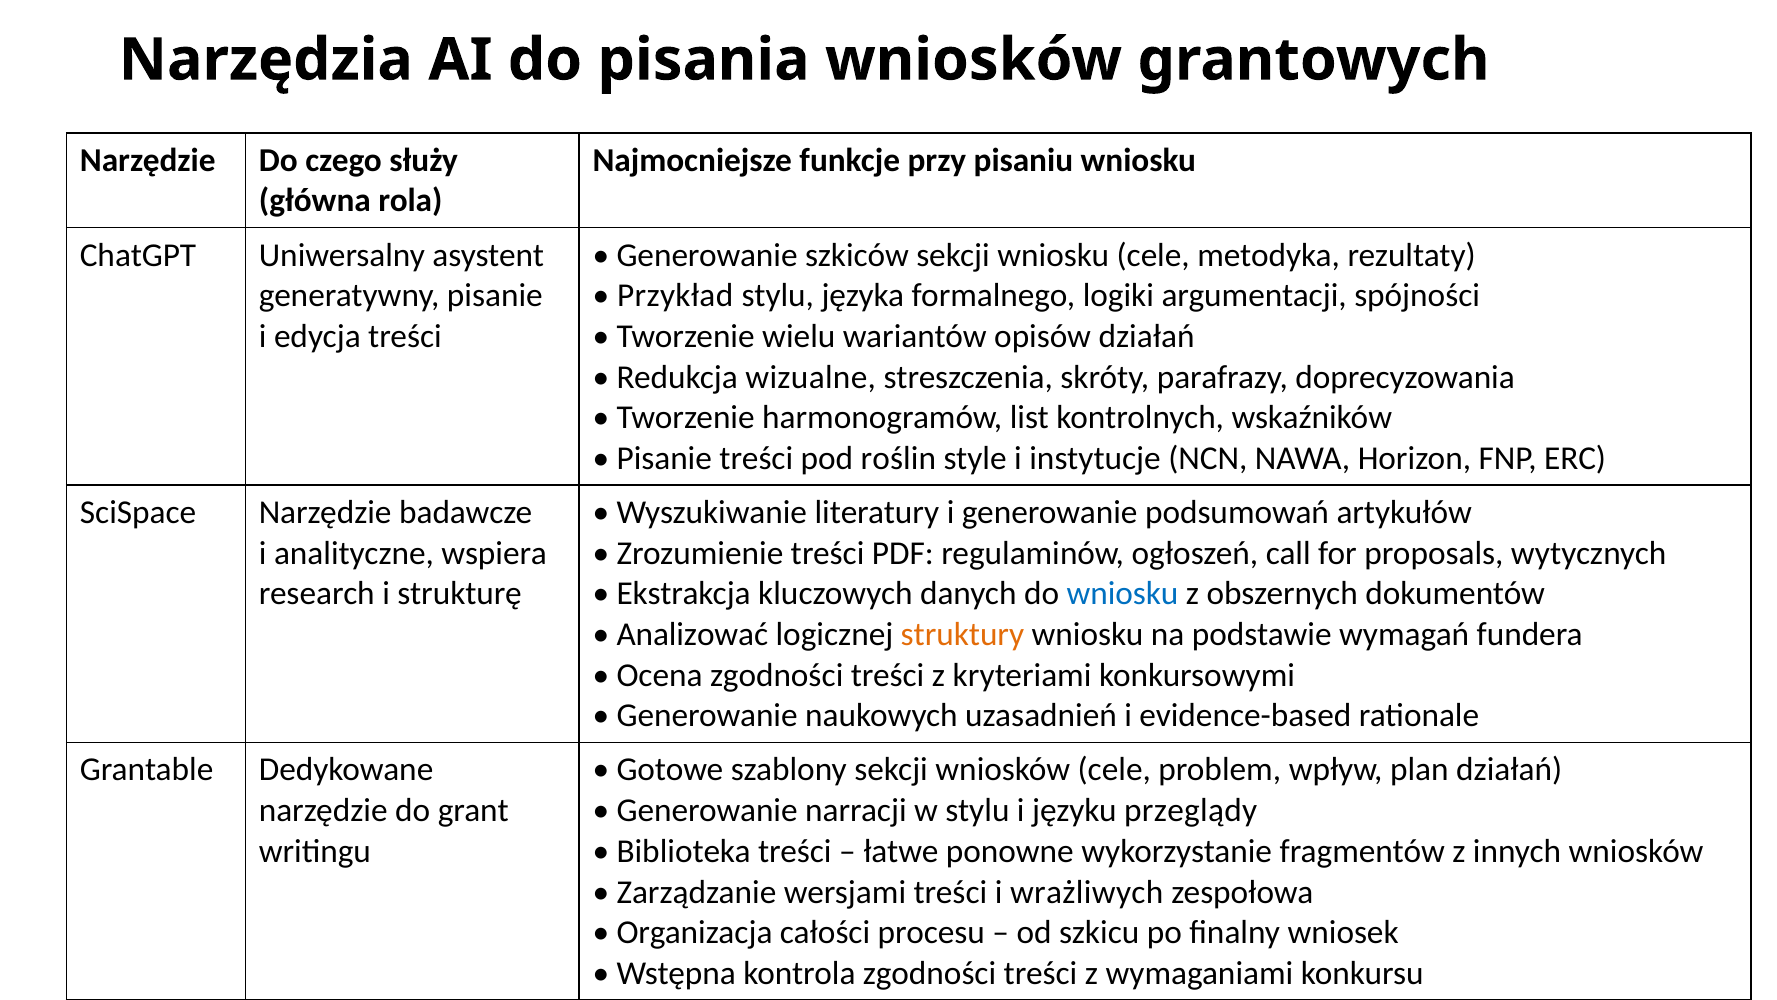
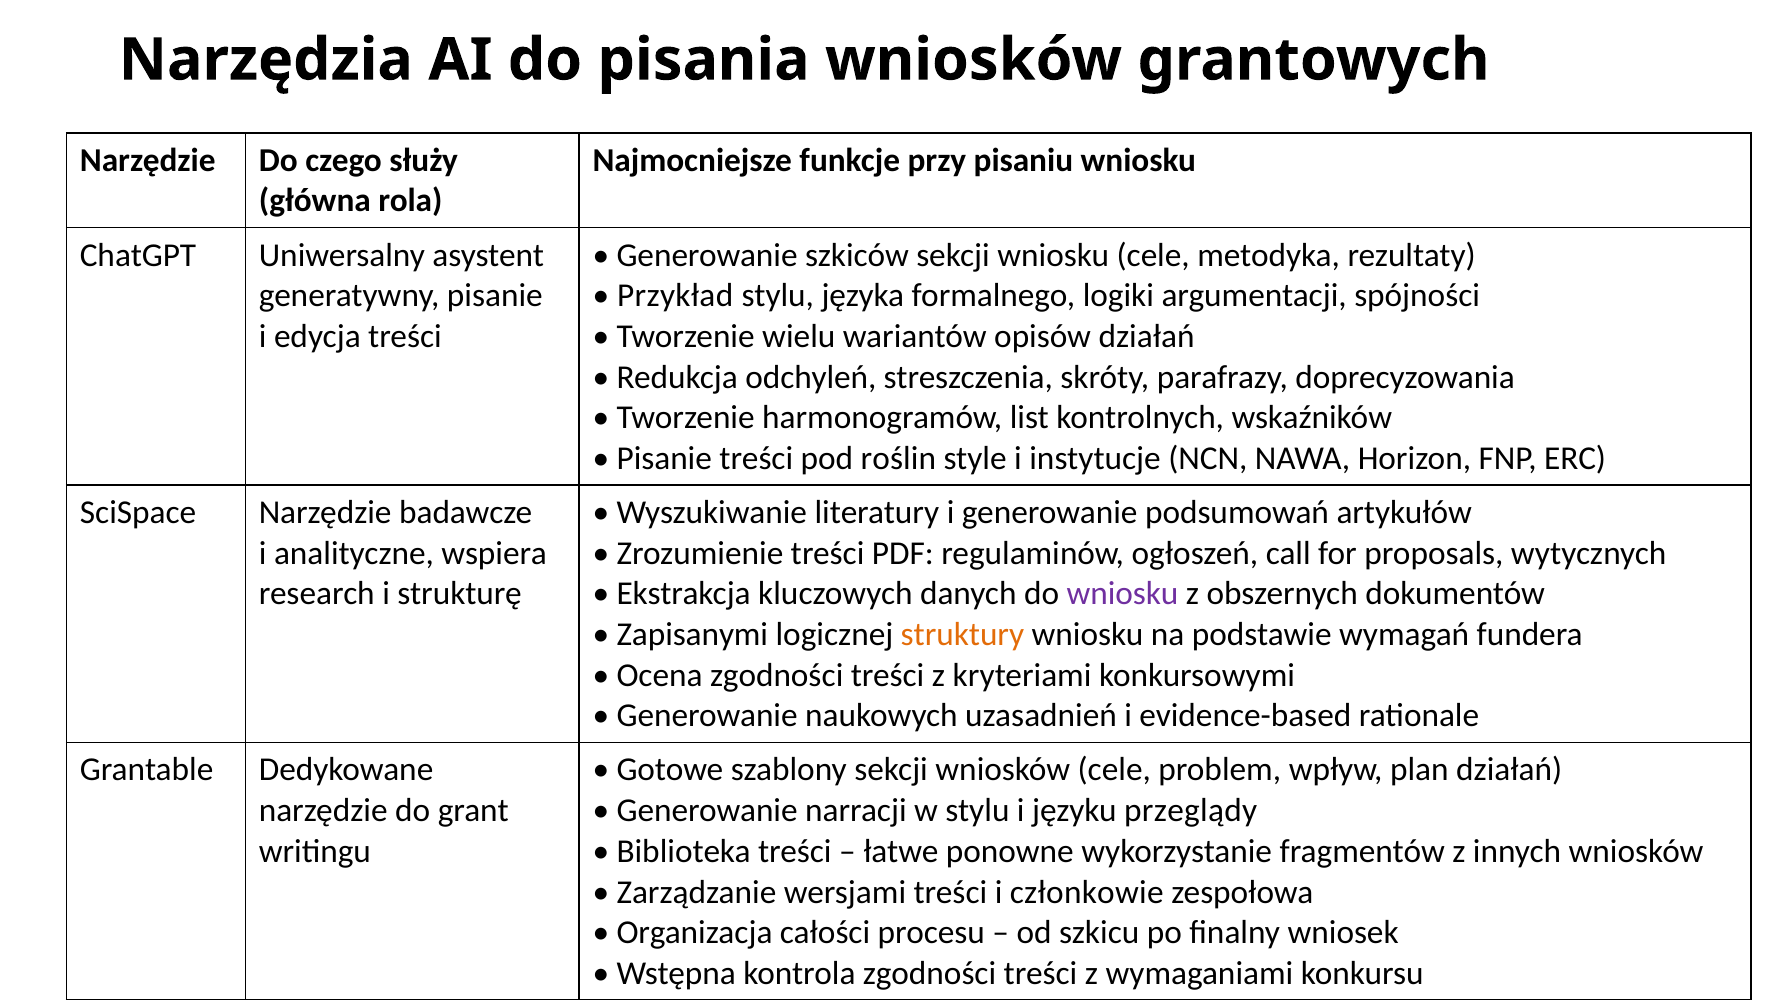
wizualne: wizualne -> odchyleń
wniosku at (1123, 594) colour: blue -> purple
Analizować: Analizować -> Zapisanymi
wrażliwych: wrażliwych -> członkowie
